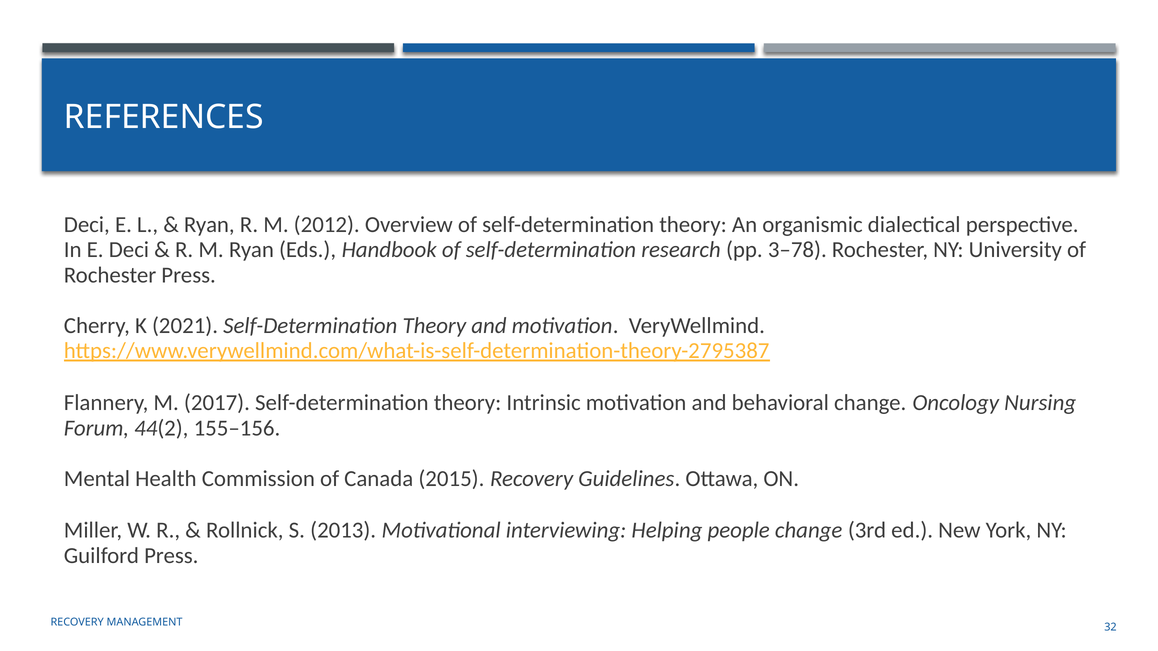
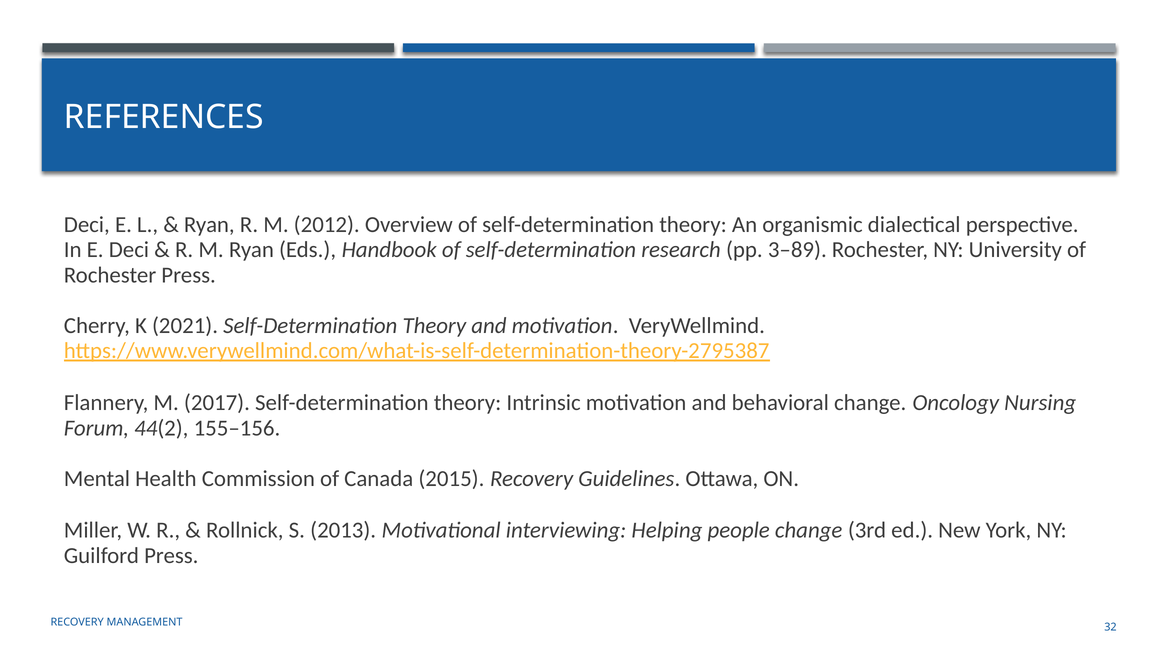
3–78: 3–78 -> 3–89
